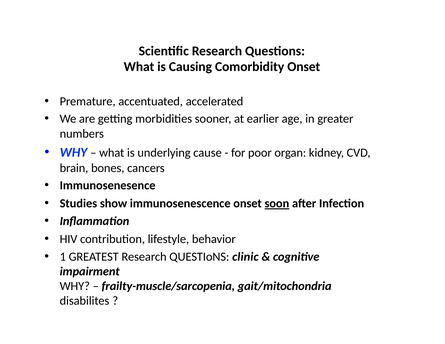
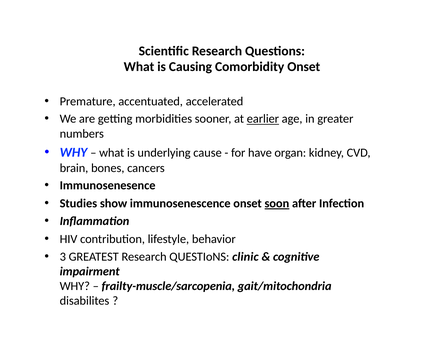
earlier underline: none -> present
poor: poor -> have
1: 1 -> 3
